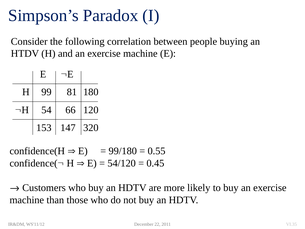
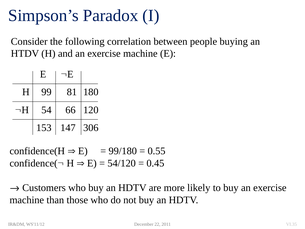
320: 320 -> 306
